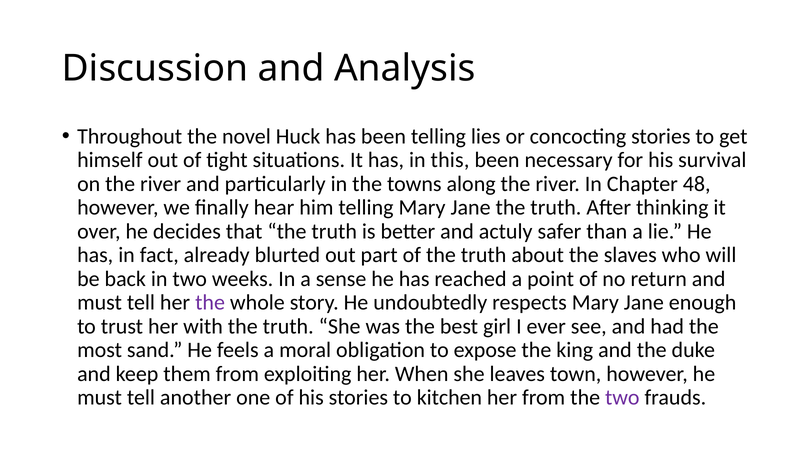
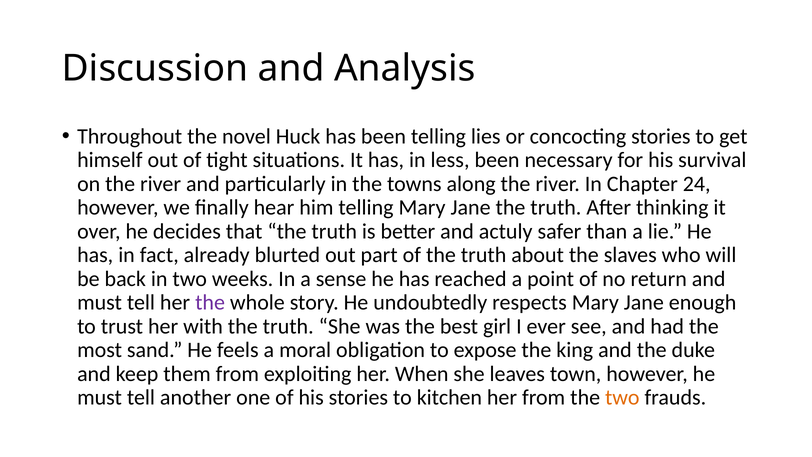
this: this -> less
48: 48 -> 24
two at (622, 397) colour: purple -> orange
